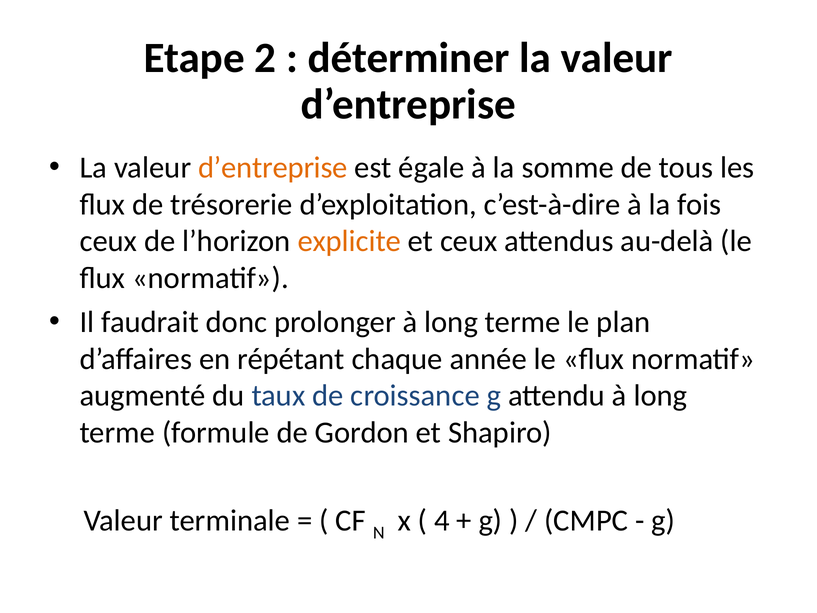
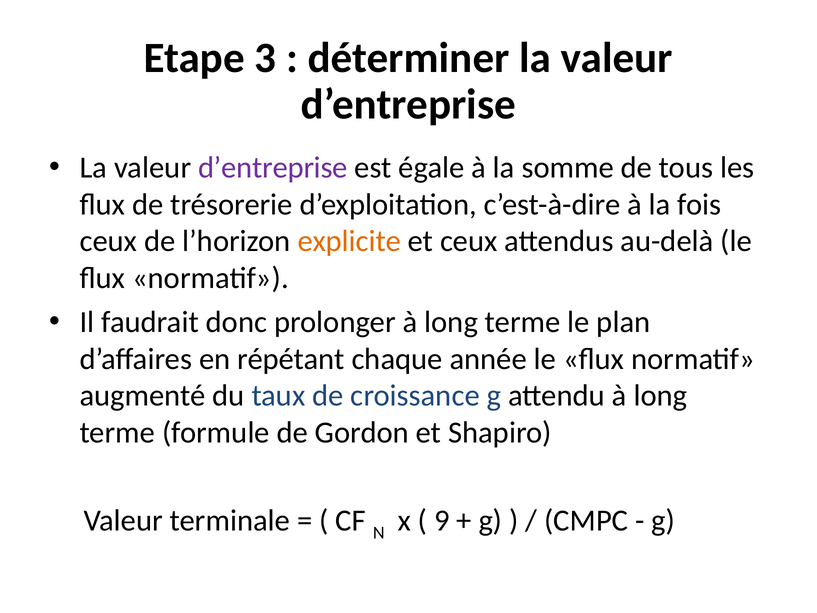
2: 2 -> 3
d’entreprise at (273, 168) colour: orange -> purple
4: 4 -> 9
